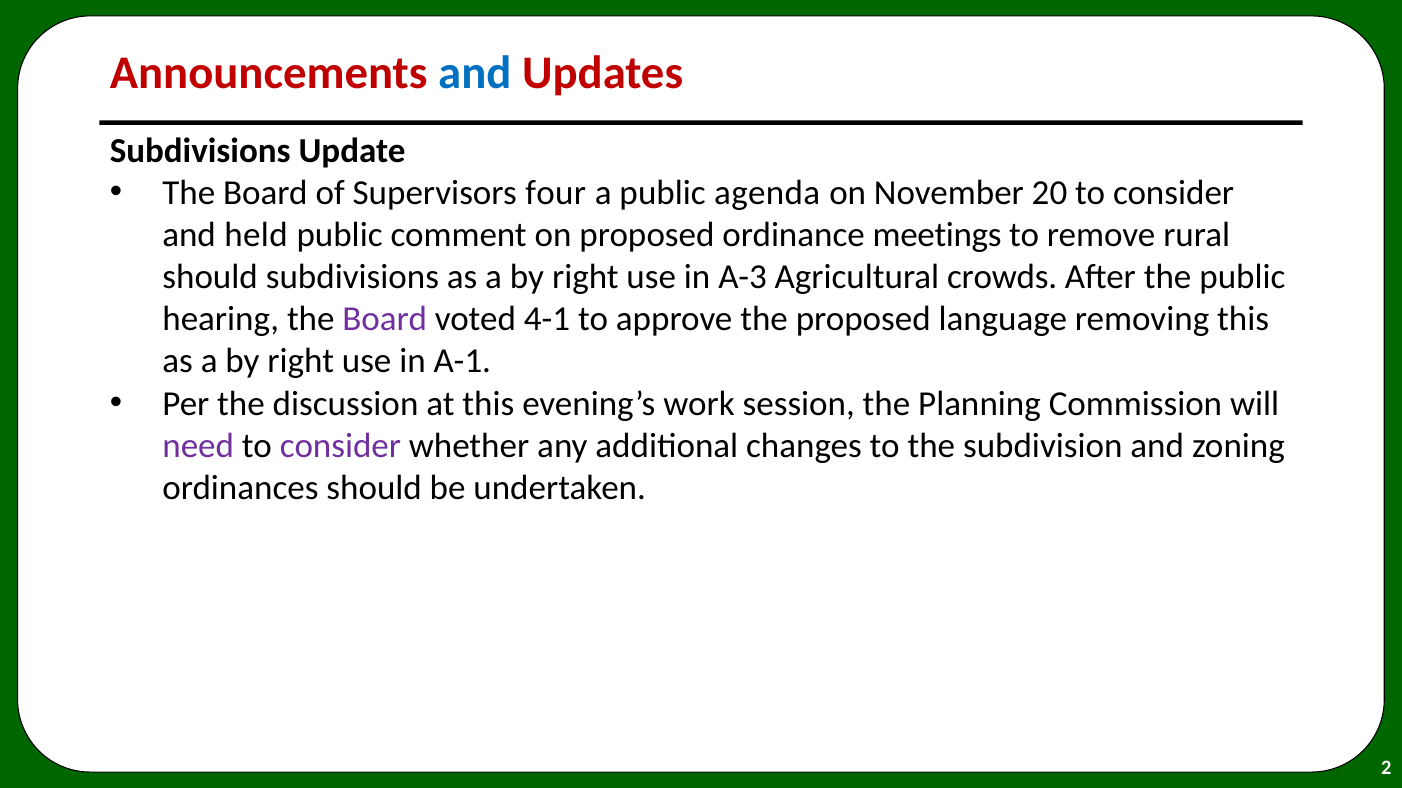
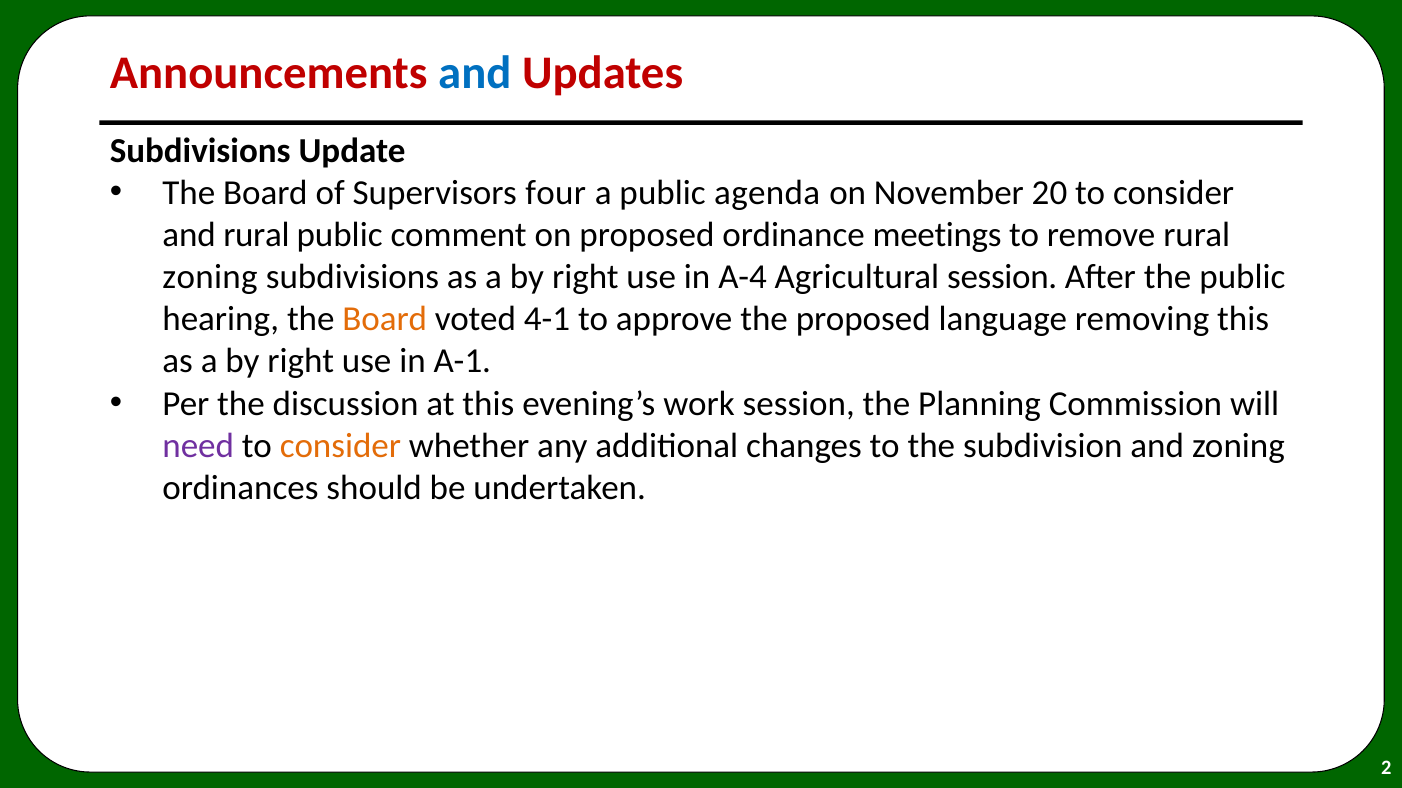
and held: held -> rural
should at (210, 278): should -> zoning
A-3: A-3 -> A-4
Agricultural crowds: crowds -> session
Board at (385, 320) colour: purple -> orange
consider at (340, 446) colour: purple -> orange
